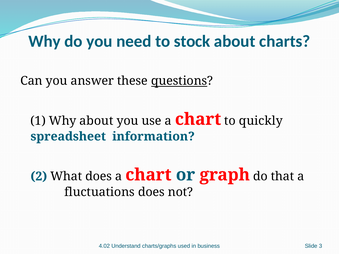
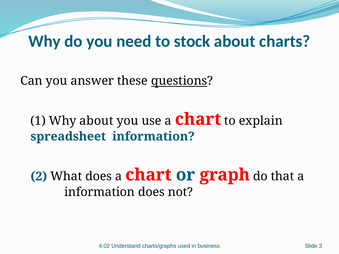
quickly: quickly -> explain
fluctuations at (100, 192): fluctuations -> information
